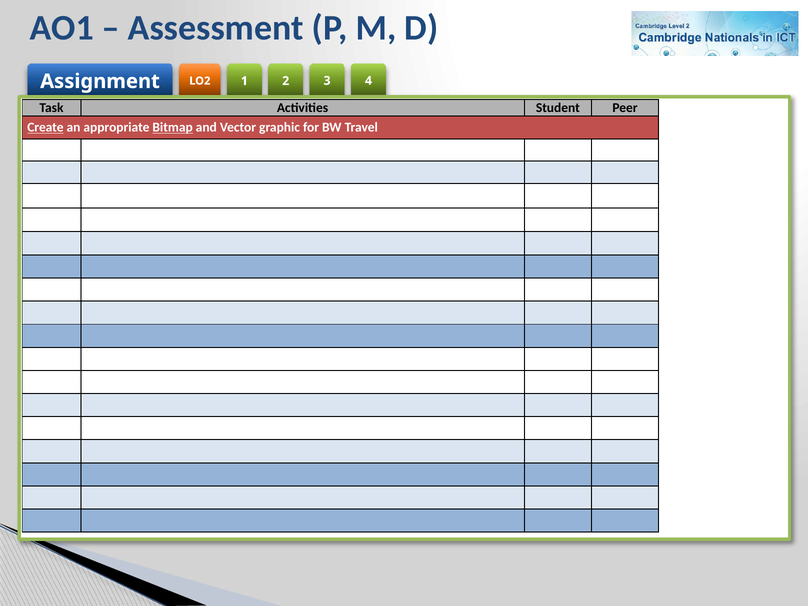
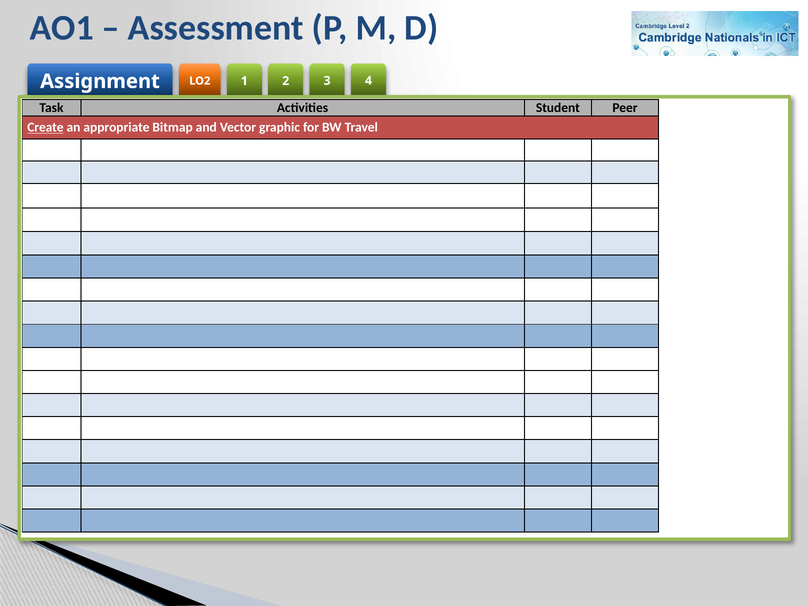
Bitmap underline: present -> none
